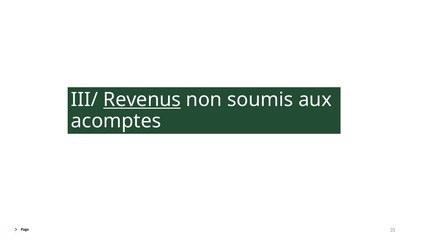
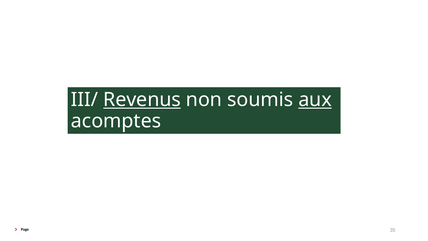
aux underline: none -> present
